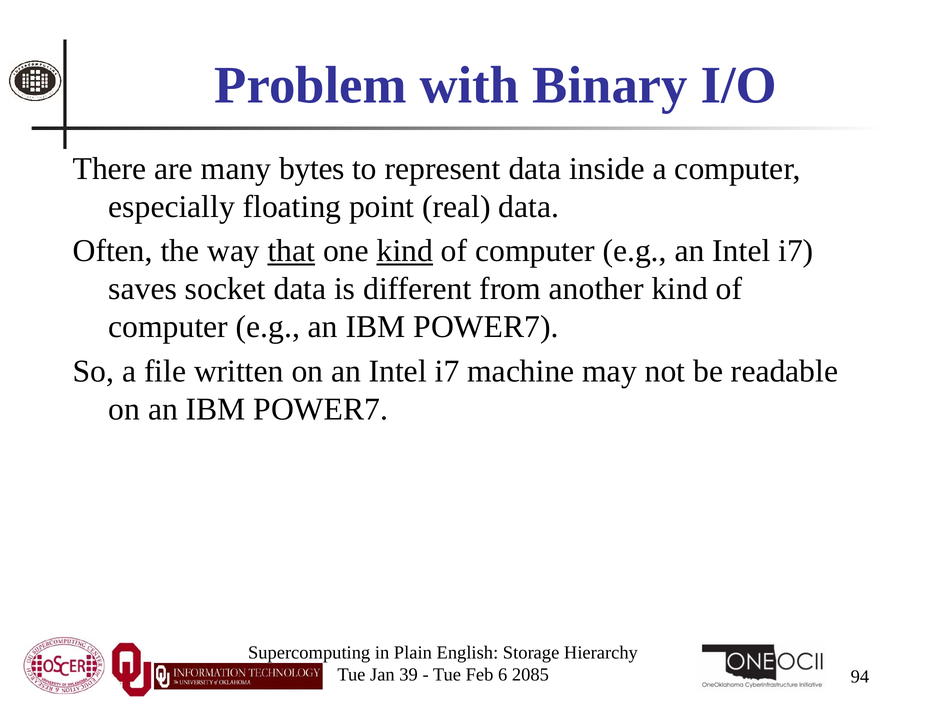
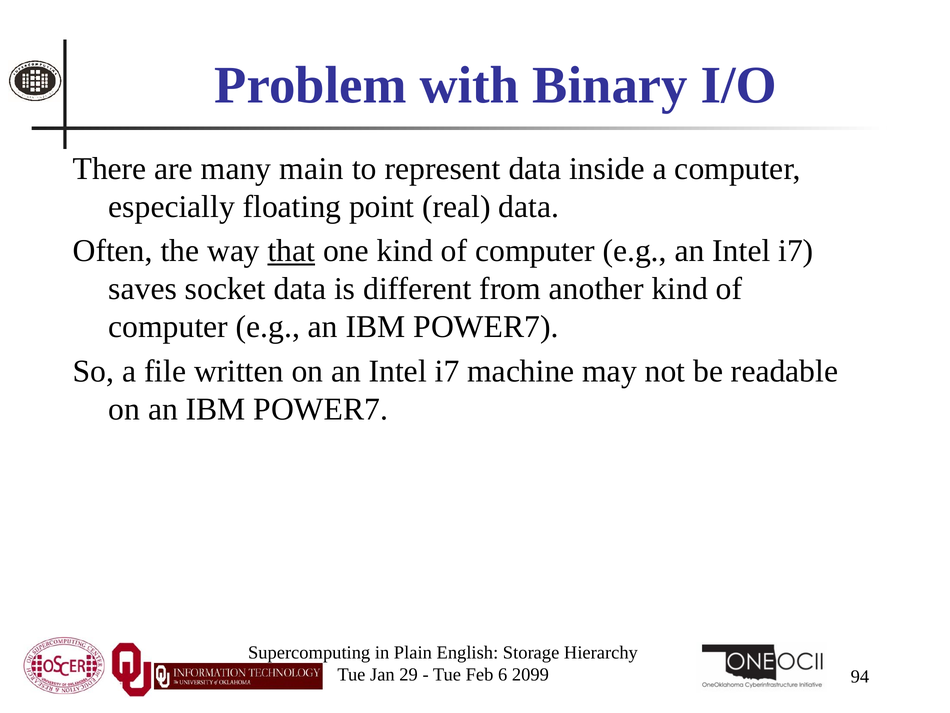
bytes: bytes -> main
kind at (405, 251) underline: present -> none
39: 39 -> 29
2085: 2085 -> 2099
